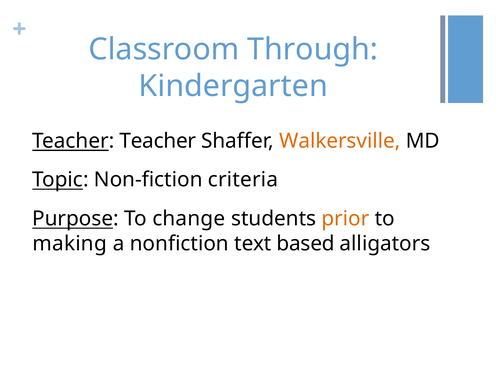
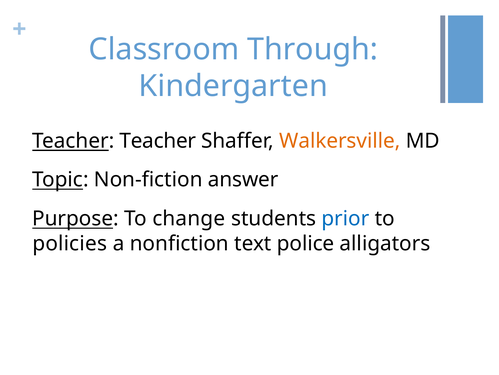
criteria: criteria -> answer
prior colour: orange -> blue
making: making -> policies
based: based -> police
